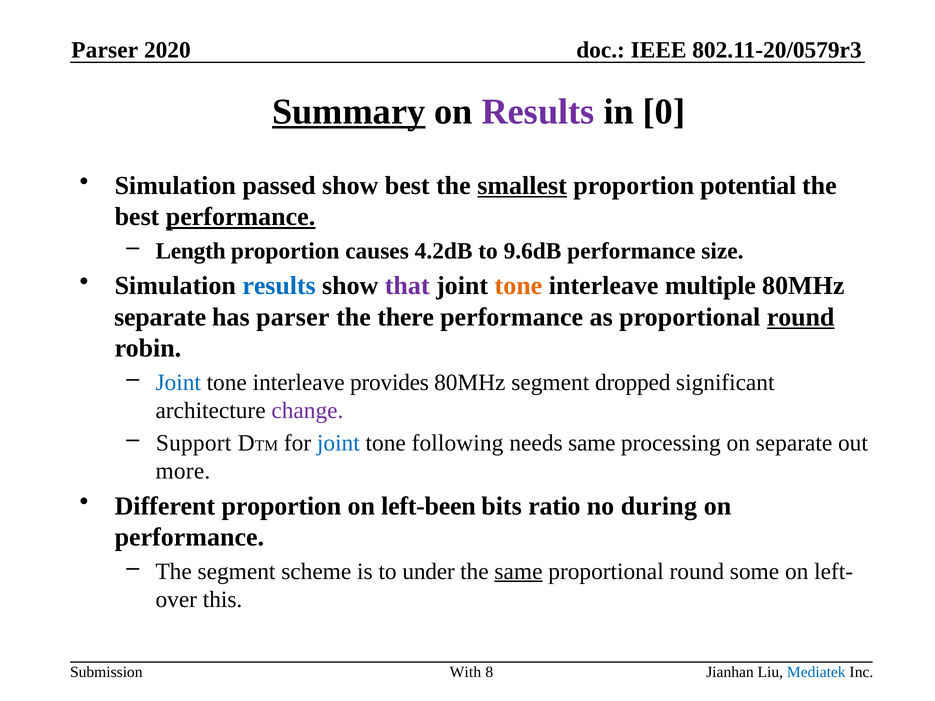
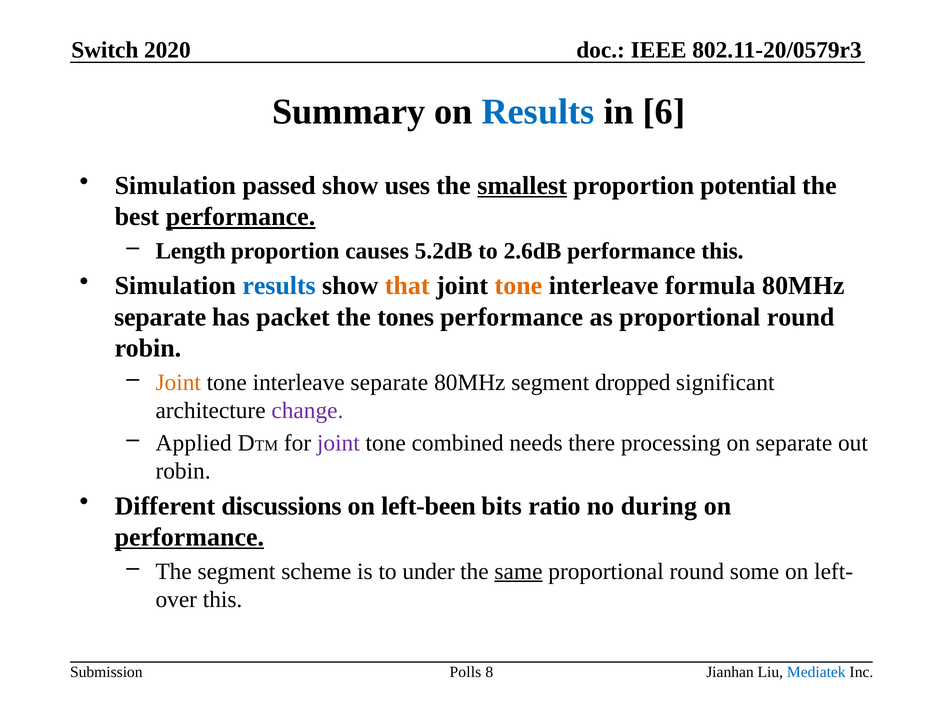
Parser at (105, 50): Parser -> Switch
Summary underline: present -> none
Results at (538, 112) colour: purple -> blue
0: 0 -> 6
show best: best -> uses
4.2dB: 4.2dB -> 5.2dB
9.6dB: 9.6dB -> 2.6dB
performance size: size -> this
that colour: purple -> orange
multiple: multiple -> formula
has parser: parser -> packet
there: there -> tones
round at (801, 317) underline: present -> none
Joint at (178, 382) colour: blue -> orange
interleave provides: provides -> separate
Support: Support -> Applied
joint at (338, 443) colour: blue -> purple
following: following -> combined
needs same: same -> there
more at (183, 471): more -> robin
Different proportion: proportion -> discussions
performance at (189, 537) underline: none -> present
With: With -> Polls
